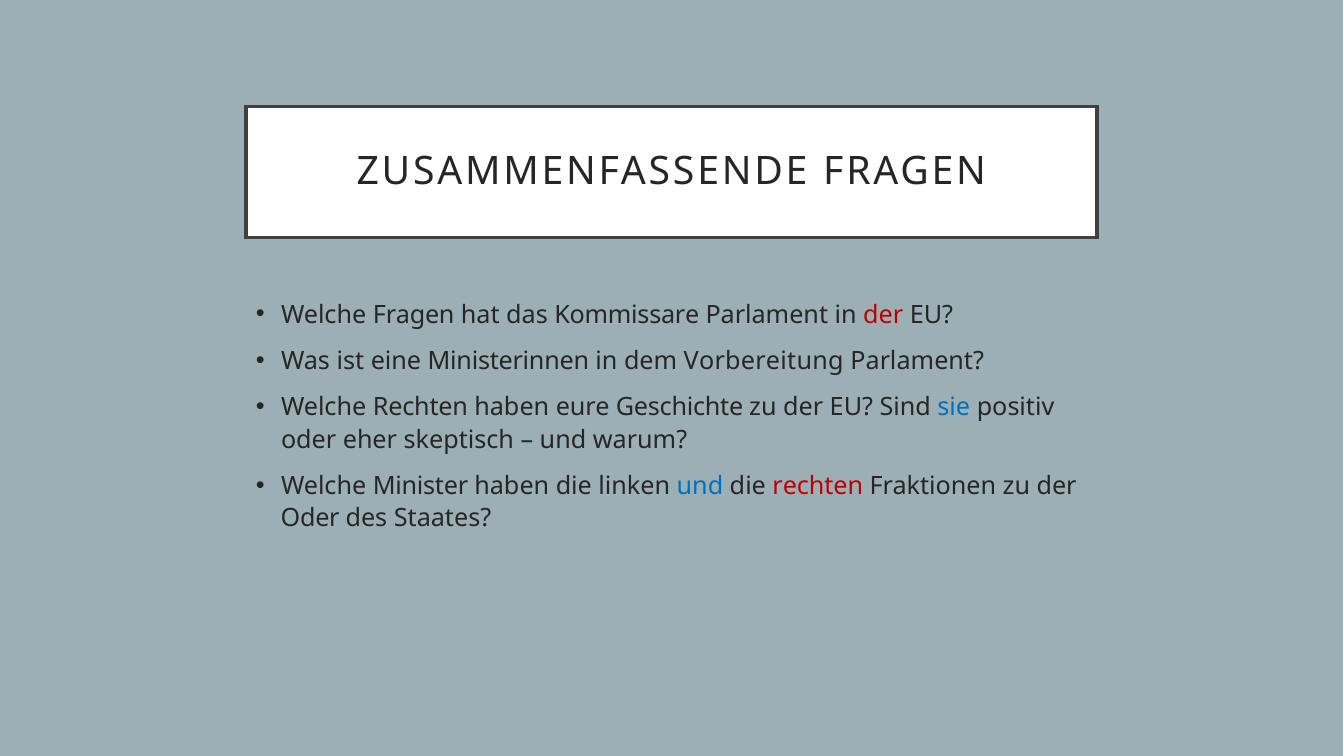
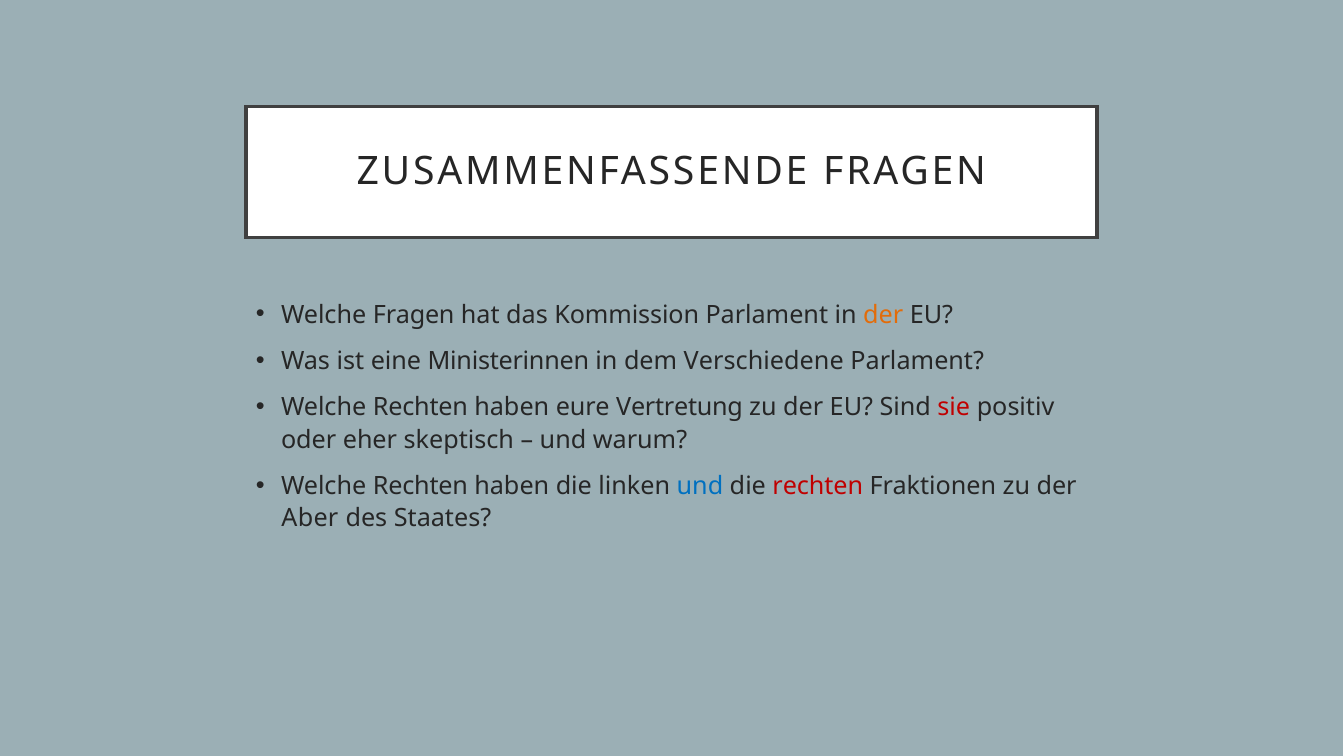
Kommissare: Kommissare -> Kommission
der at (883, 315) colour: red -> orange
Vorbereitung: Vorbereitung -> Verschiedene
Geschichte: Geschichte -> Vertretung
sie colour: blue -> red
Minister at (420, 486): Minister -> Rechten
Oder at (310, 518): Oder -> Aber
